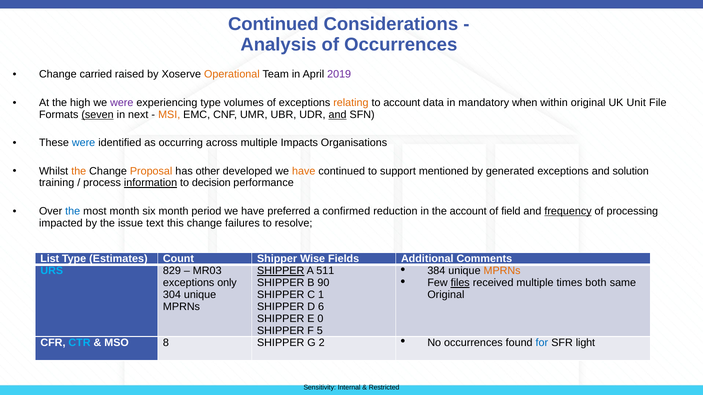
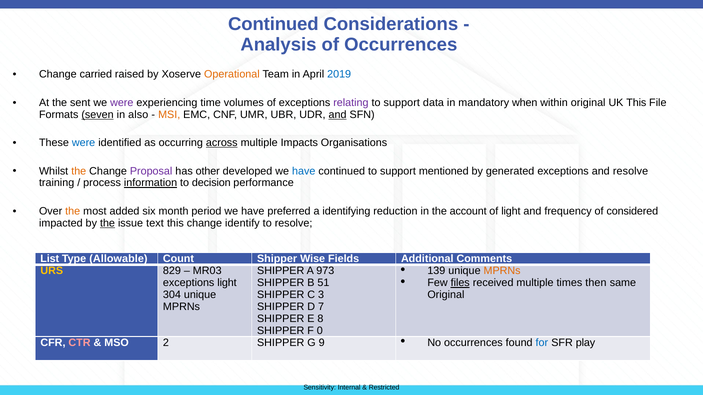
2019 colour: purple -> blue
high: high -> sent
experiencing type: type -> time
relating colour: orange -> purple
account at (402, 103): account -> support
UK Unit: Unit -> This
next: next -> also
across underline: none -> present
Proposal colour: orange -> purple
have at (304, 171) colour: orange -> blue
and solution: solution -> resolve
the at (73, 211) colour: blue -> orange
most month: month -> added
confirmed: confirmed -> identifying
of field: field -> light
frequency underline: present -> none
processing: processing -> considered
the at (107, 223) underline: none -> present
failures: failures -> identify
Estimates: Estimates -> Allowable
URS colour: light blue -> yellow
SHIPPER at (281, 271) underline: present -> none
511: 511 -> 973
384: 384 -> 139
both: both -> then
exceptions only: only -> light
90: 90 -> 51
1: 1 -> 3
6: 6 -> 7
0: 0 -> 8
5: 5 -> 0
CTR colour: light blue -> pink
8: 8 -> 2
2: 2 -> 9
light: light -> play
